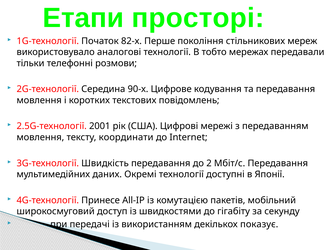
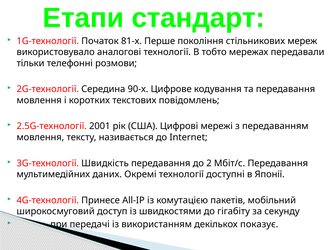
просторі: просторі -> стандарт
82-х: 82-х -> 81-х
координати: координати -> називається
